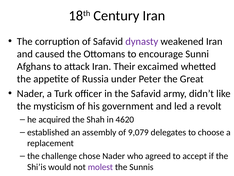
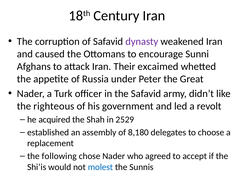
mysticism: mysticism -> righteous
4620: 4620 -> 2529
9,079: 9,079 -> 8,180
challenge: challenge -> following
molest colour: purple -> blue
